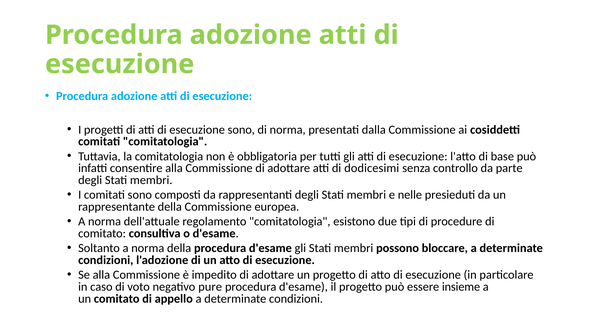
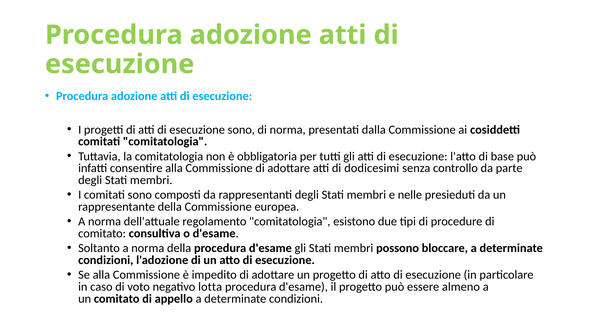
pure: pure -> lotta
insieme: insieme -> almeno
